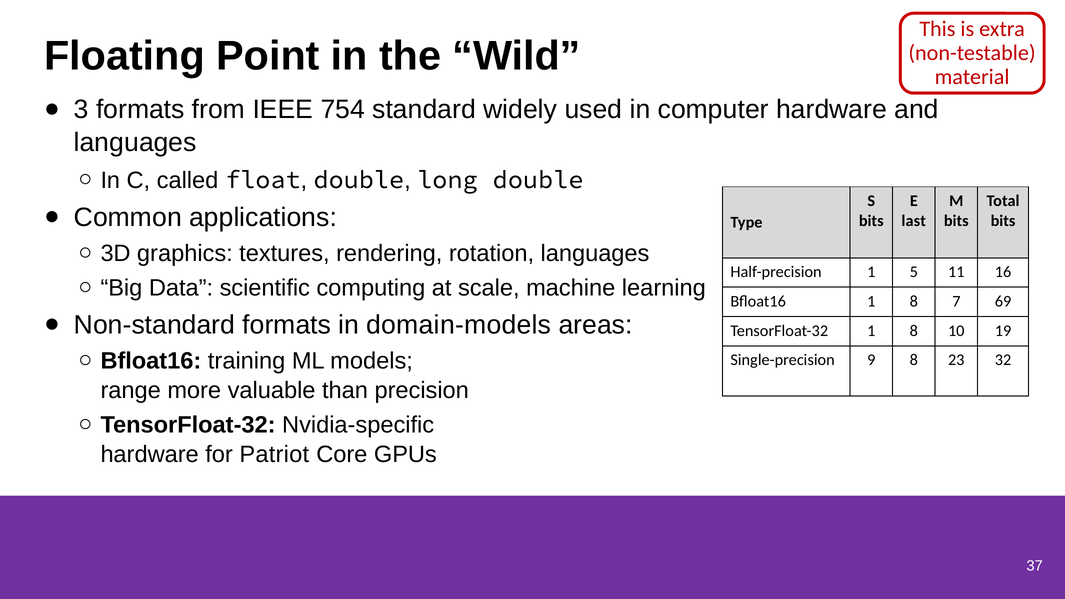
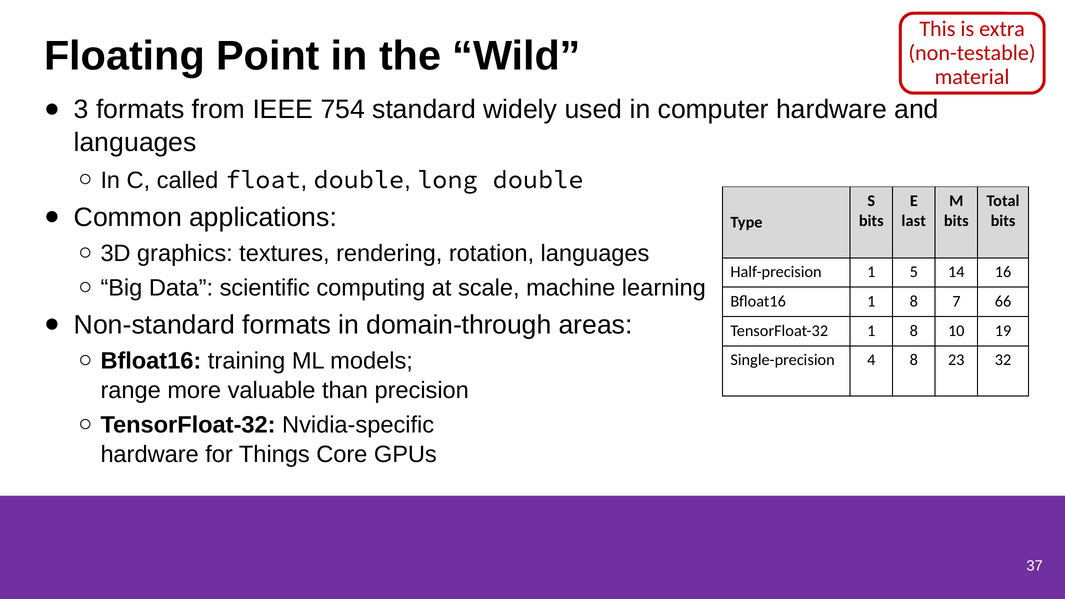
11: 11 -> 14
69: 69 -> 66
domain-models: domain-models -> domain-through
9: 9 -> 4
Patriot: Patriot -> Things
